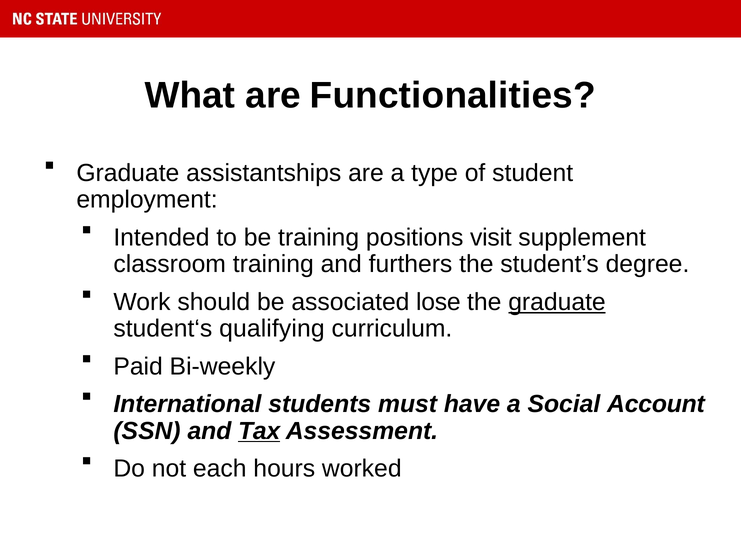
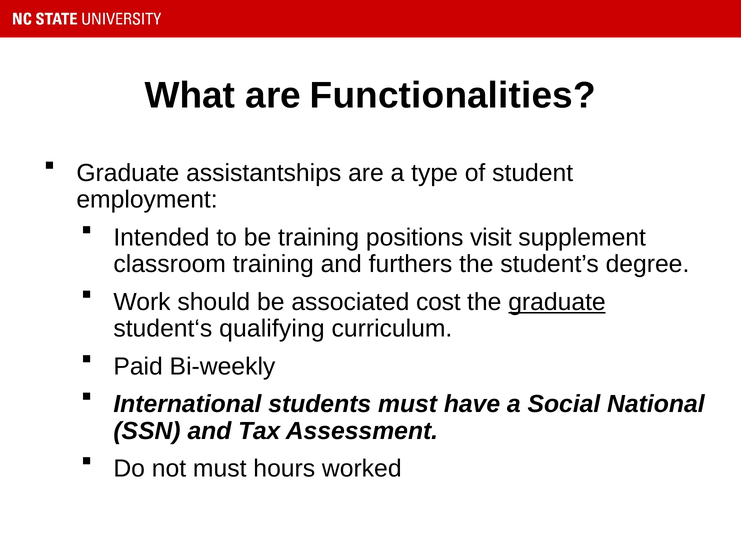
lose: lose -> cost
Account: Account -> National
Tax underline: present -> none
not each: each -> must
